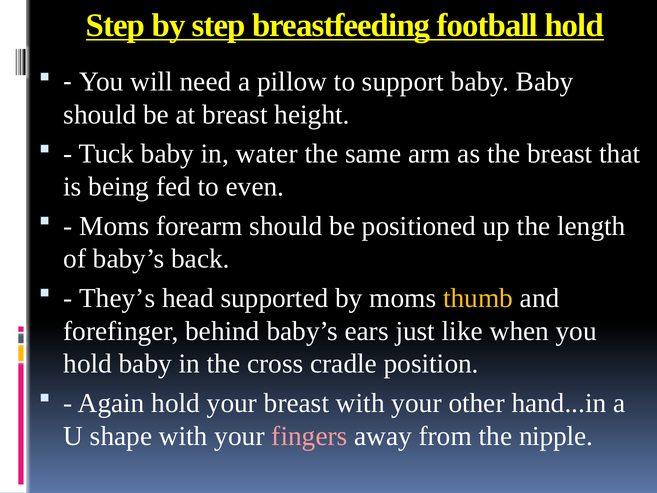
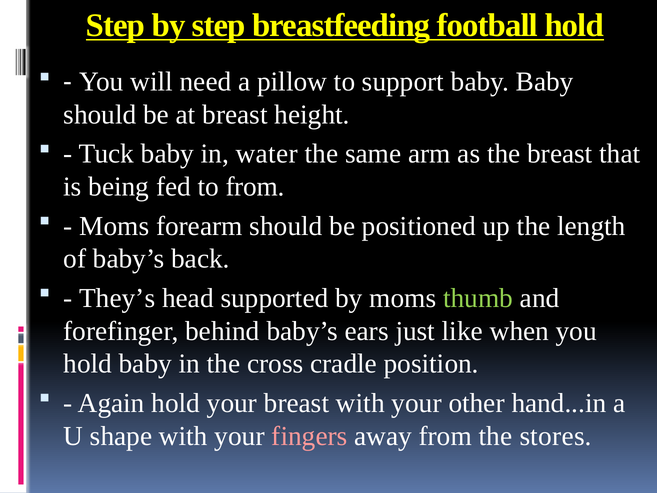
to even: even -> from
thumb colour: yellow -> light green
nipple: nipple -> stores
